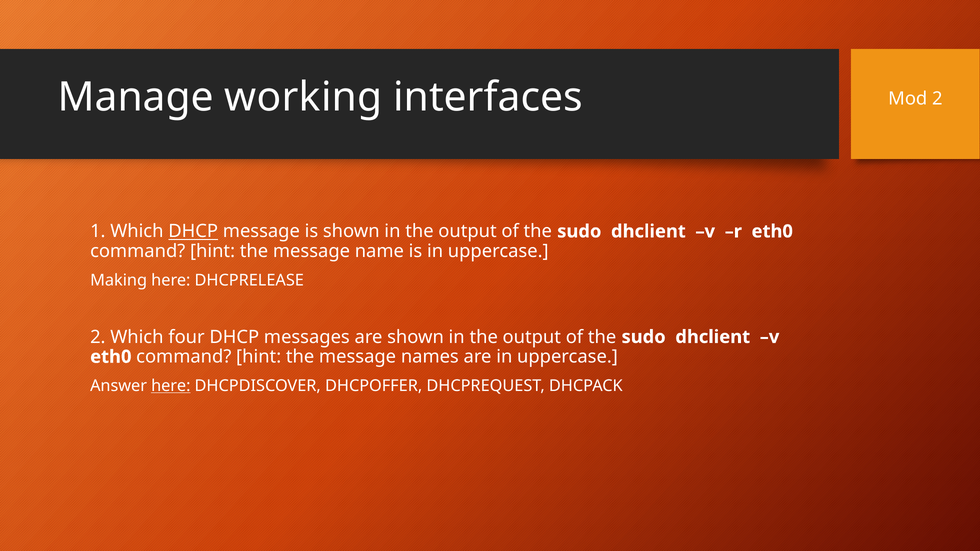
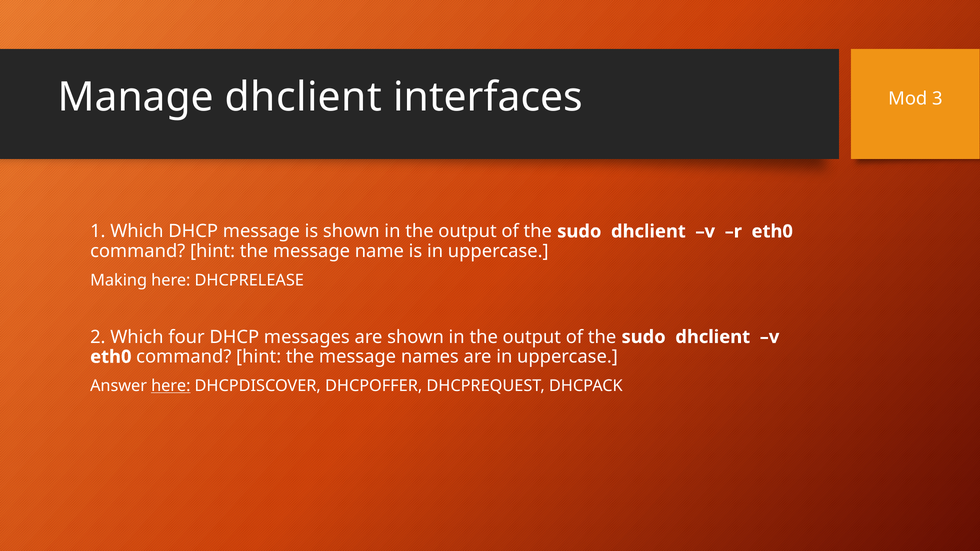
Manage working: working -> dhclient
Mod 2: 2 -> 3
DHCP at (193, 232) underline: present -> none
